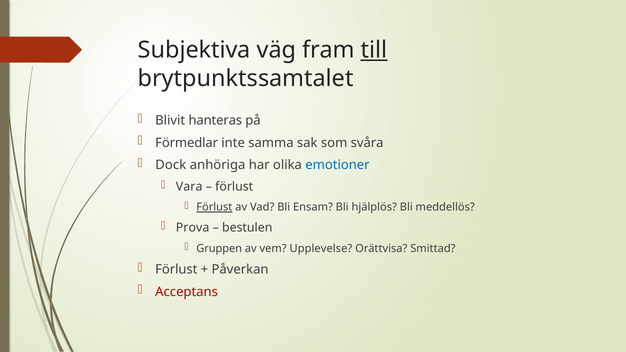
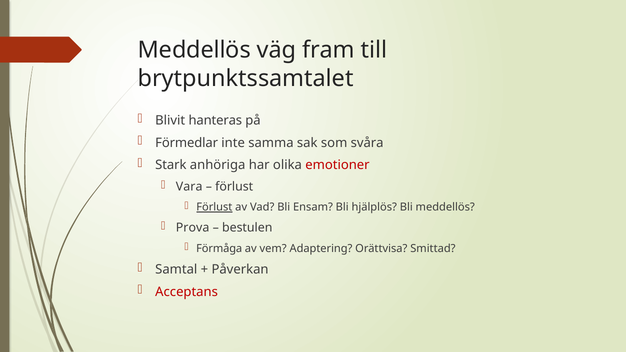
Subjektiva at (194, 50): Subjektiva -> Meddellös
till underline: present -> none
Dock: Dock -> Stark
emotioner colour: blue -> red
Gruppen: Gruppen -> Förmåga
Upplevelse: Upplevelse -> Adaptering
Förlust at (176, 270): Förlust -> Samtal
